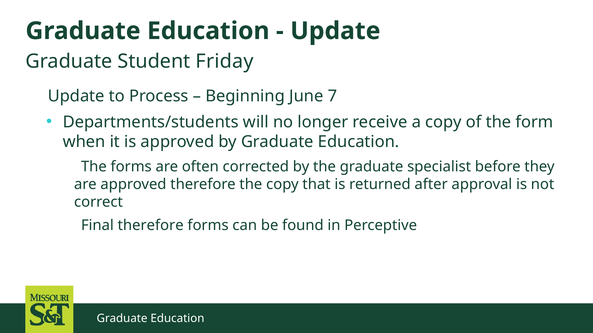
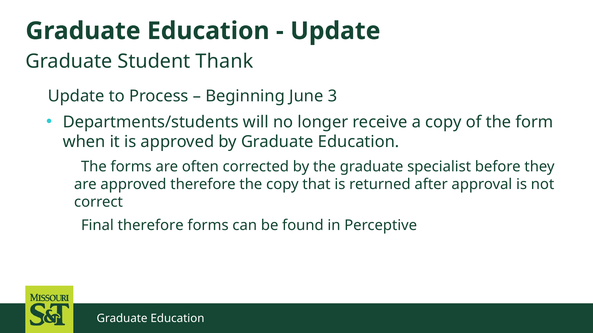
Friday: Friday -> Thank
7: 7 -> 3
